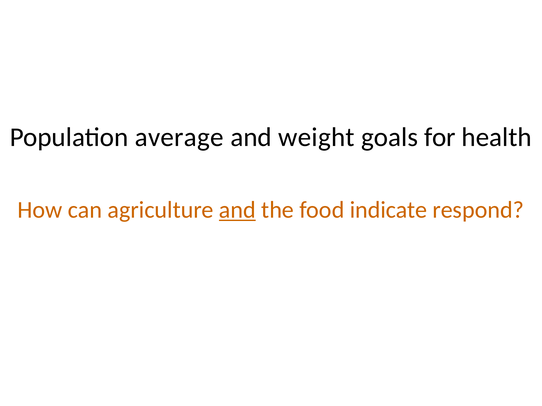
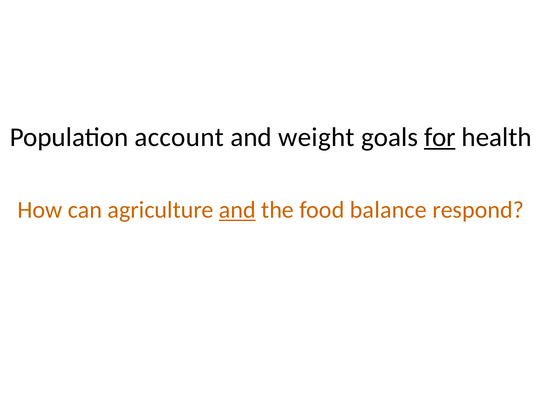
average: average -> account
for underline: none -> present
indicate: indicate -> balance
